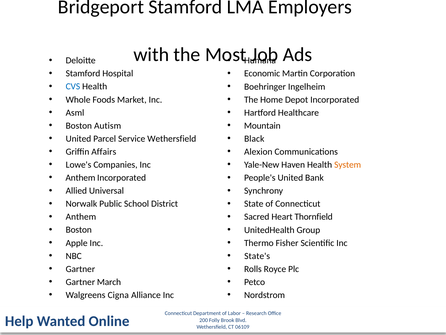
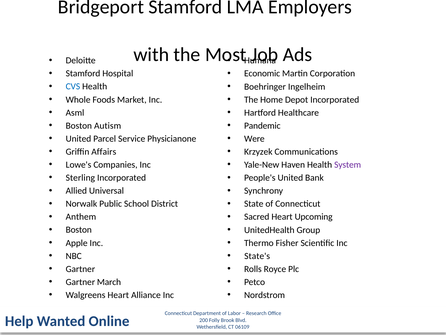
Mountain: Mountain -> Pandemic
Service Wethersfield: Wethersfield -> Physicianone
Black: Black -> Were
Alexion: Alexion -> Krzyzek
System colour: orange -> purple
Anthem at (80, 178): Anthem -> Sterling
Thornfield: Thornfield -> Upcoming
Walgreens Cigna: Cigna -> Heart
